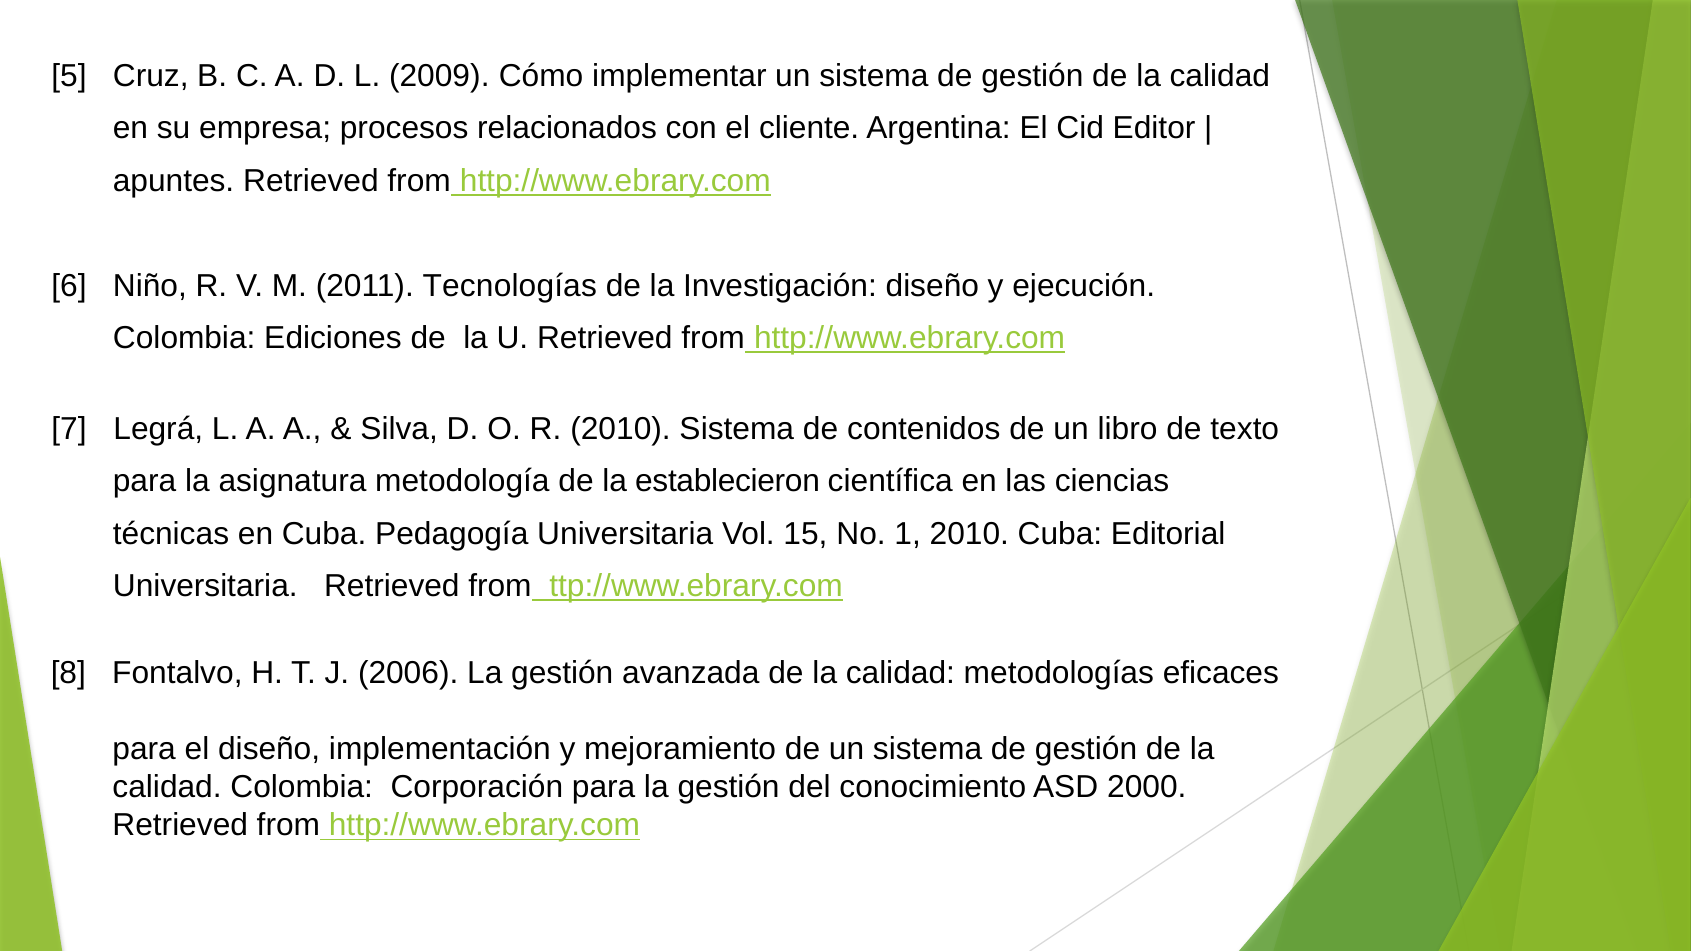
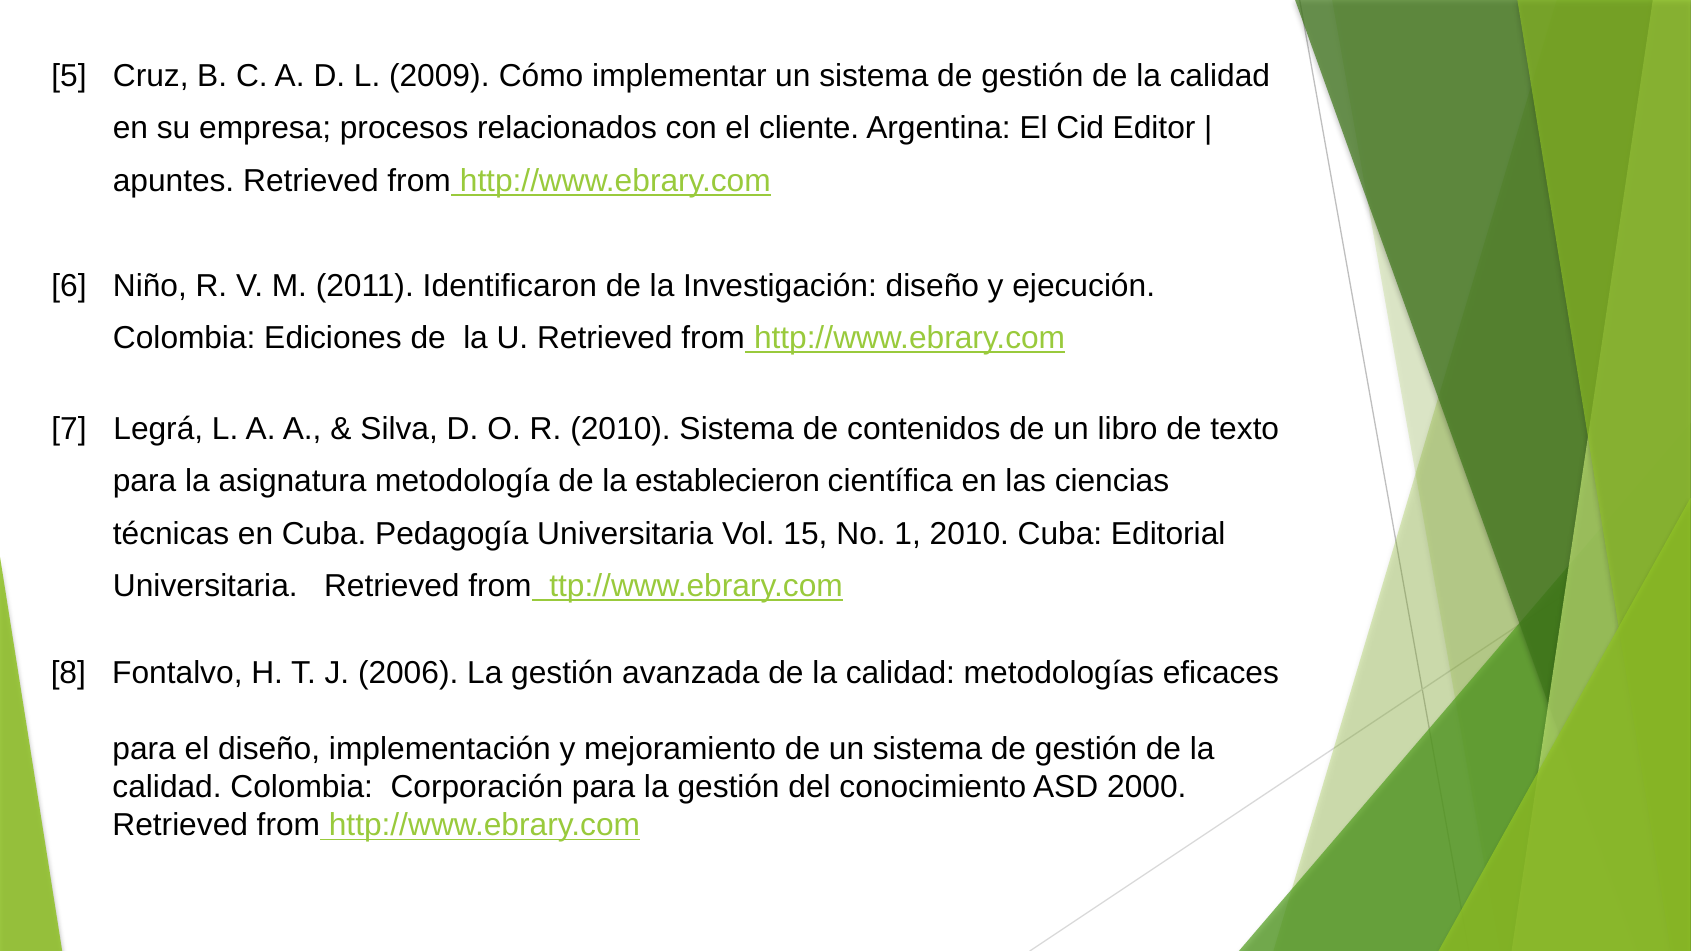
Tecnologías: Tecnologías -> Identificaron
